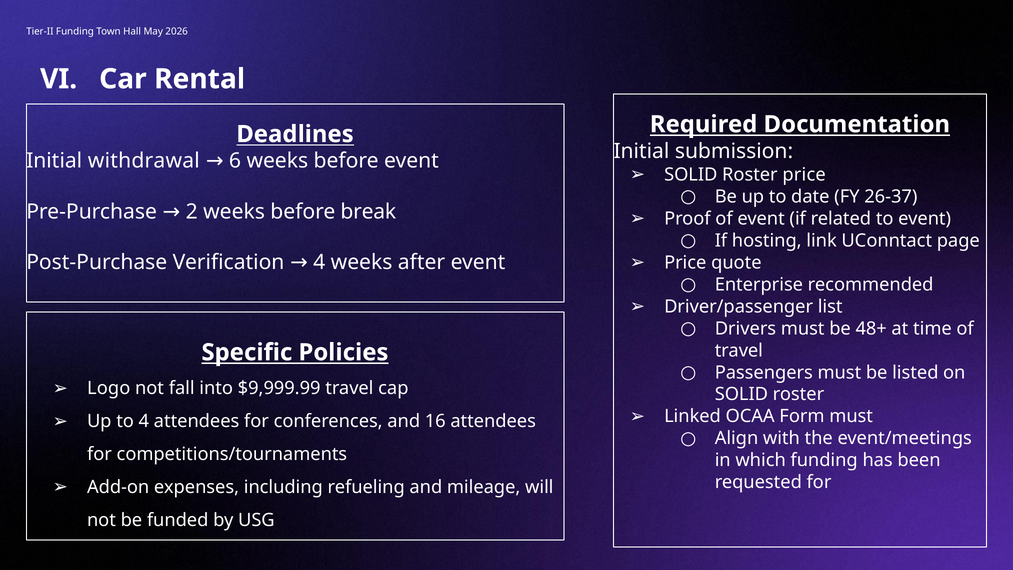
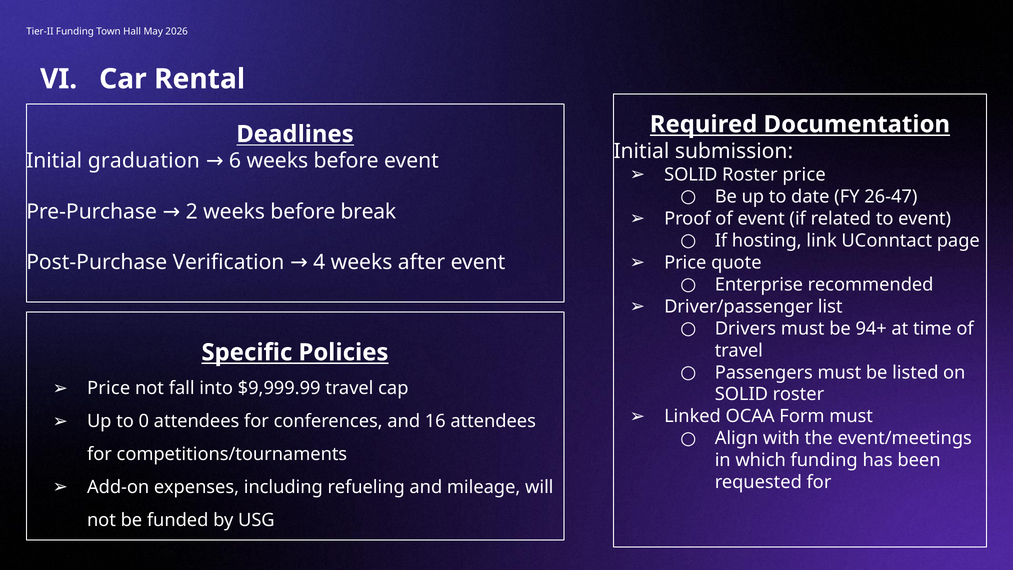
withdrawal: withdrawal -> graduation
26-37: 26-37 -> 26-47
48+: 48+ -> 94+
Logo at (109, 388): Logo -> Price
to 4: 4 -> 0
